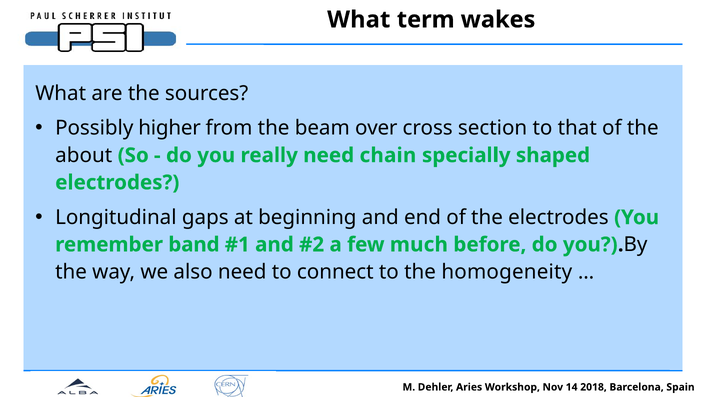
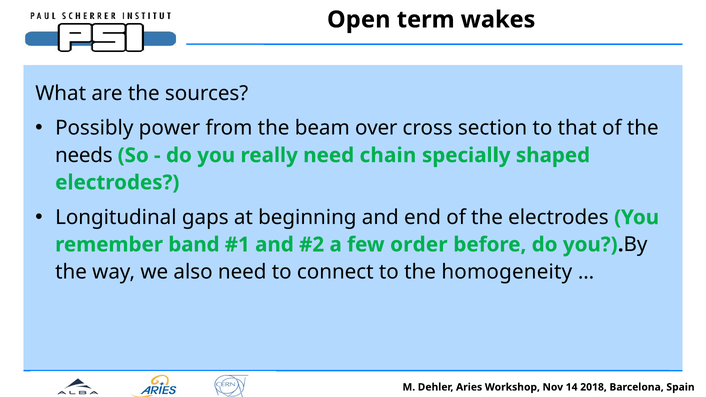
What at (359, 20): What -> Open
higher: higher -> power
about: about -> needs
much: much -> order
